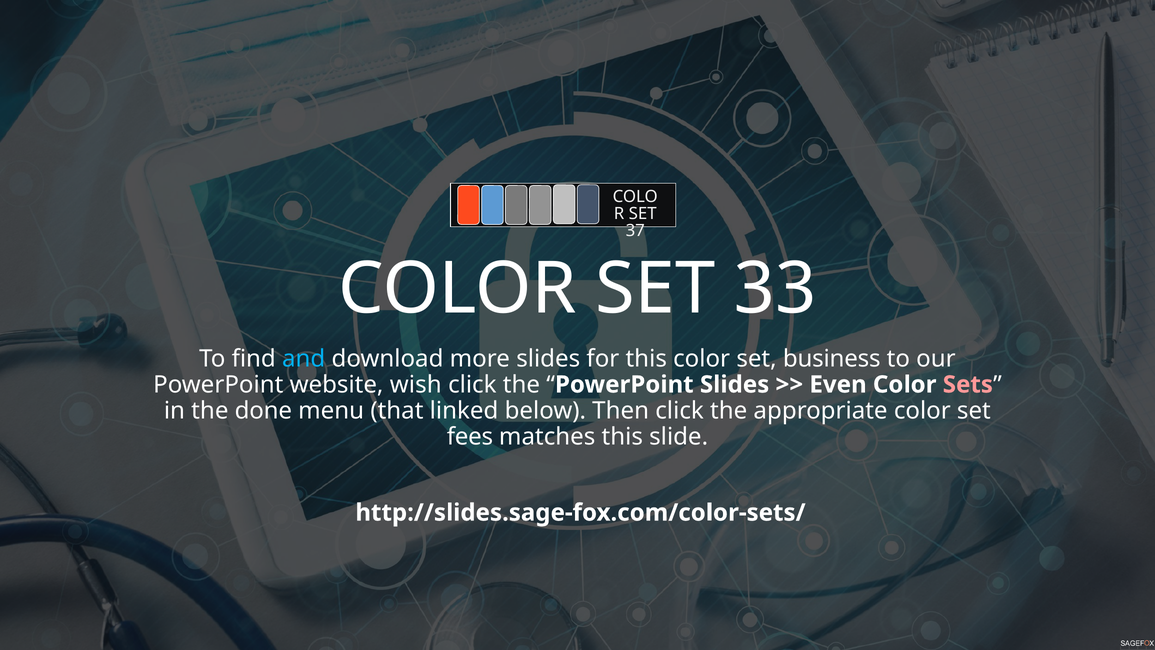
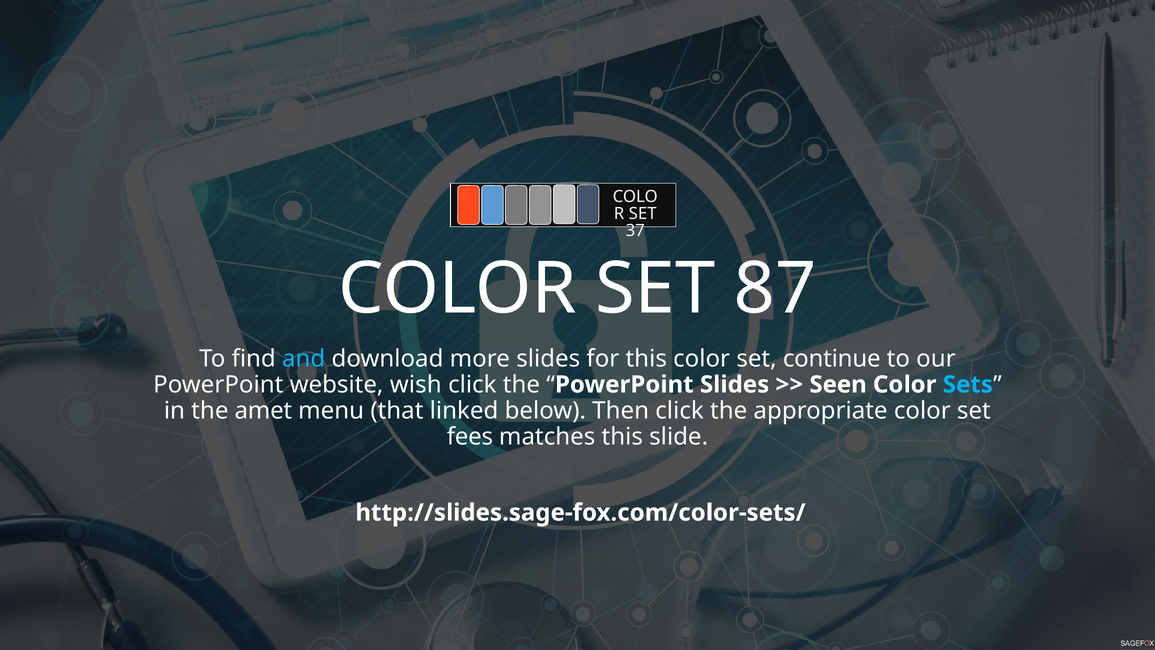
33: 33 -> 87
business: business -> continue
Even: Even -> Seen
Sets colour: pink -> light blue
done: done -> amet
